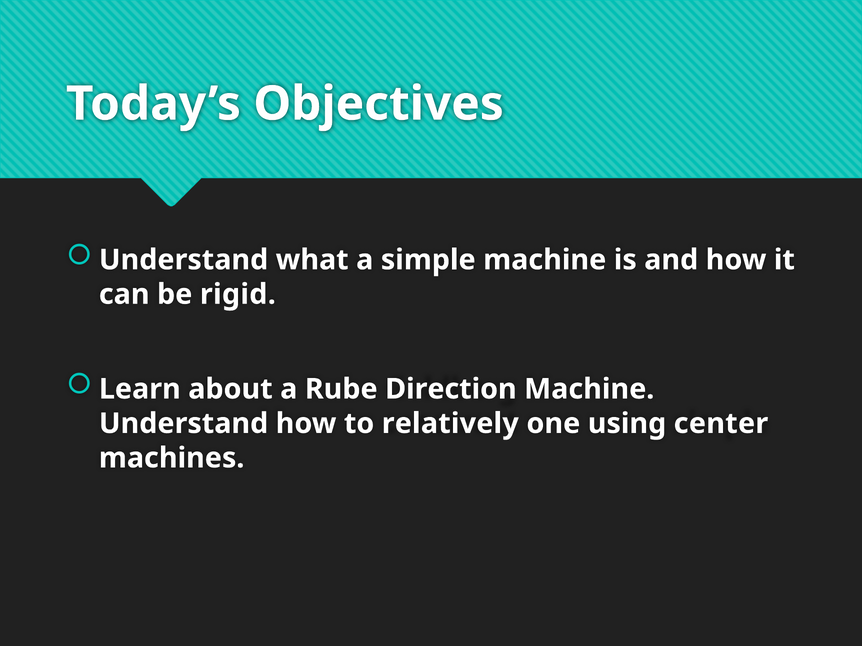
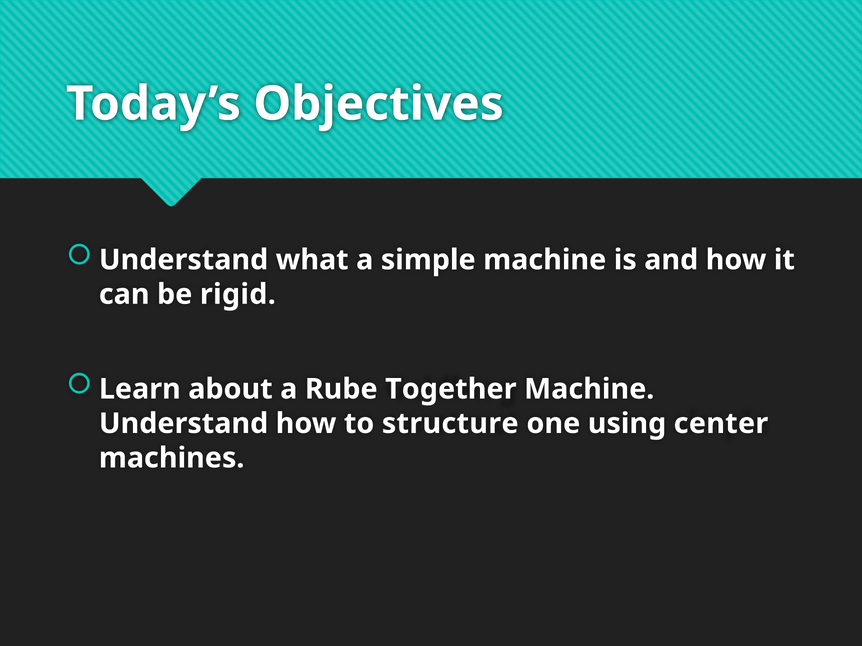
Direction: Direction -> Together
relatively: relatively -> structure
